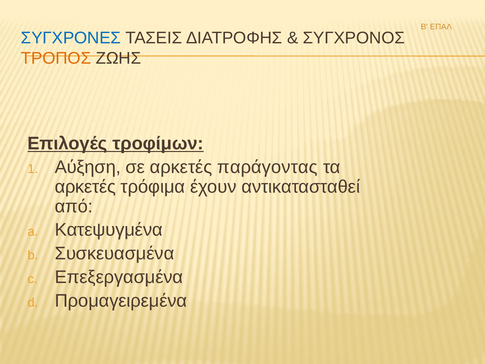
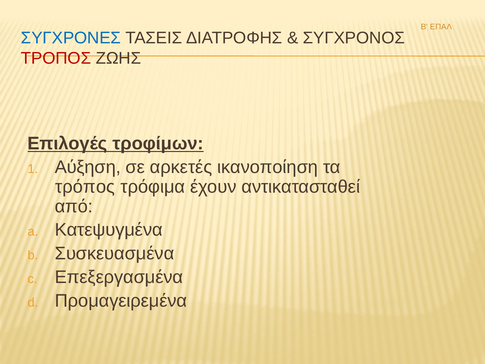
ΤΡΟΠΟΣ colour: orange -> red
παράγοντας: παράγοντας -> ικανοποίηση
αρκετές at (85, 187): αρκετές -> τρόπος
